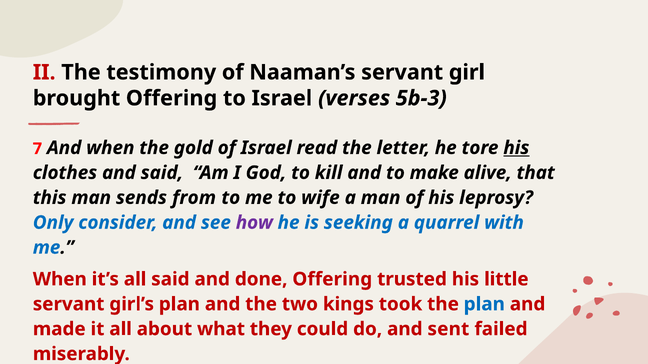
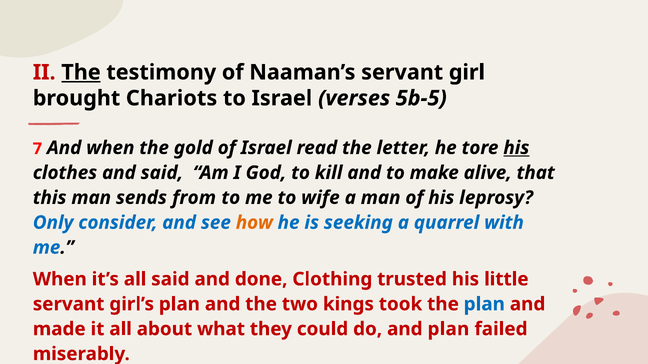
The at (81, 72) underline: none -> present
brought Offering: Offering -> Chariots
5b-3: 5b-3 -> 5b-5
how colour: purple -> orange
done Offering: Offering -> Clothing
and sent: sent -> plan
